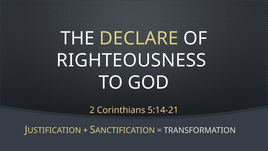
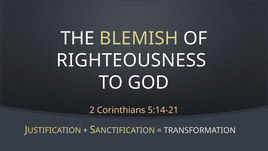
DECLARE: DECLARE -> BLEMISH
